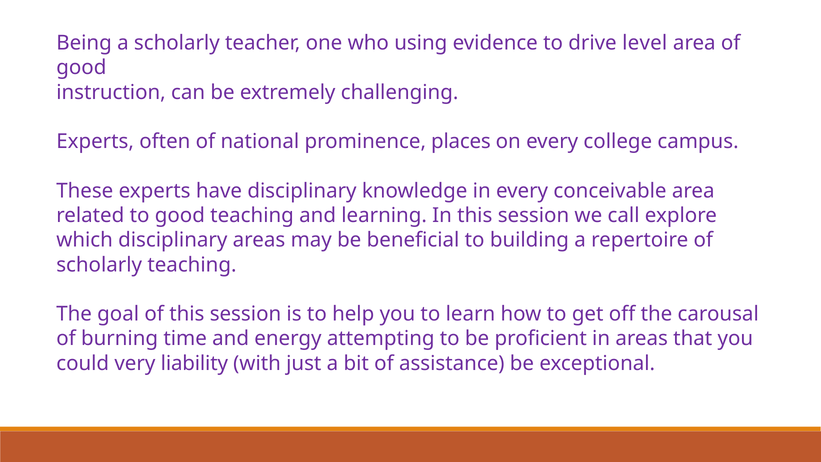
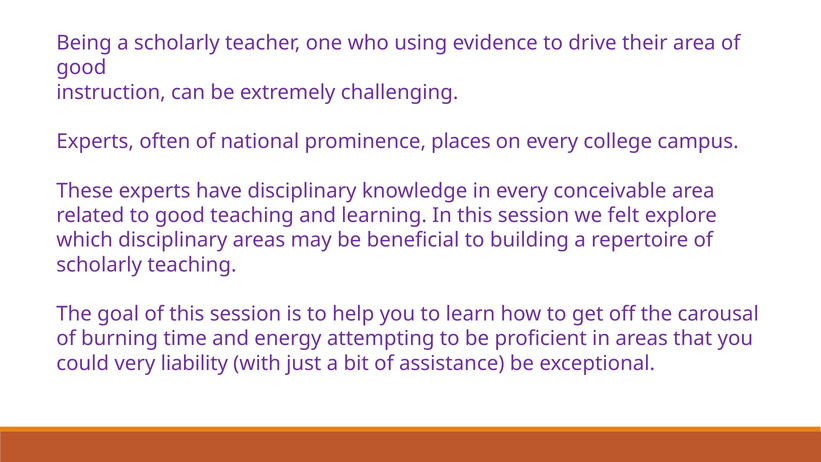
level: level -> their
call: call -> felt
